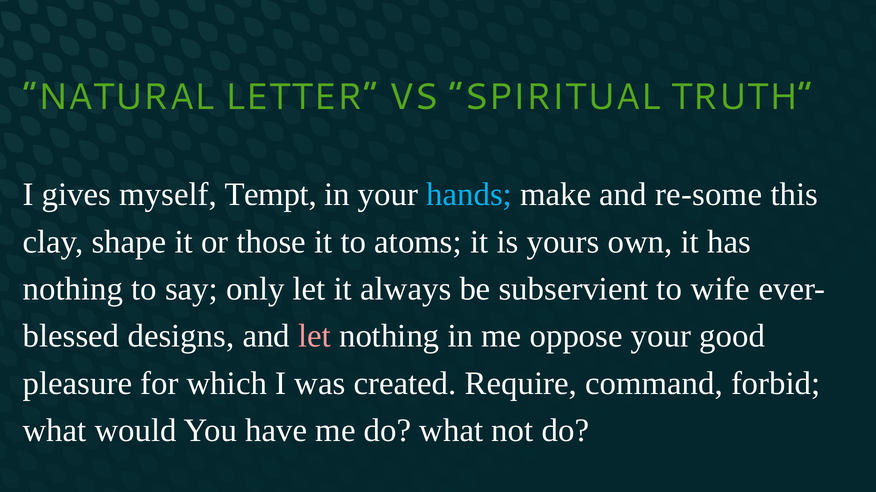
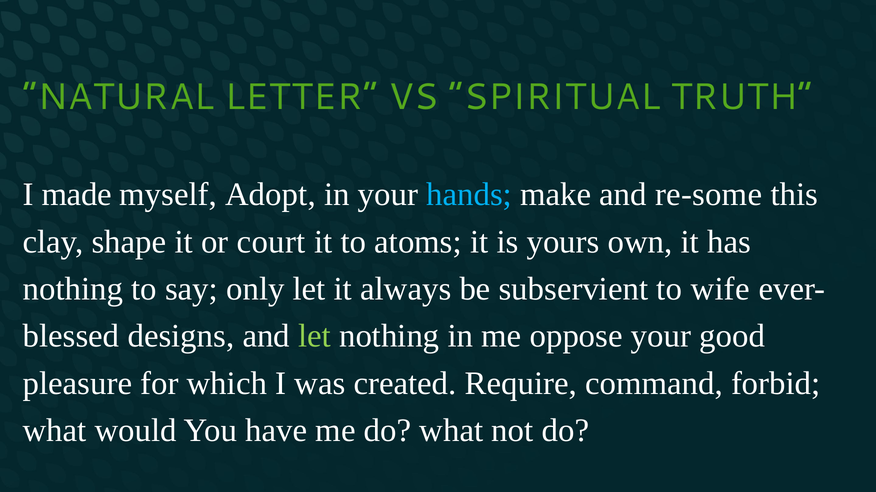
gives: gives -> made
Tempt: Tempt -> Adopt
those: those -> court
let at (314, 337) colour: pink -> light green
